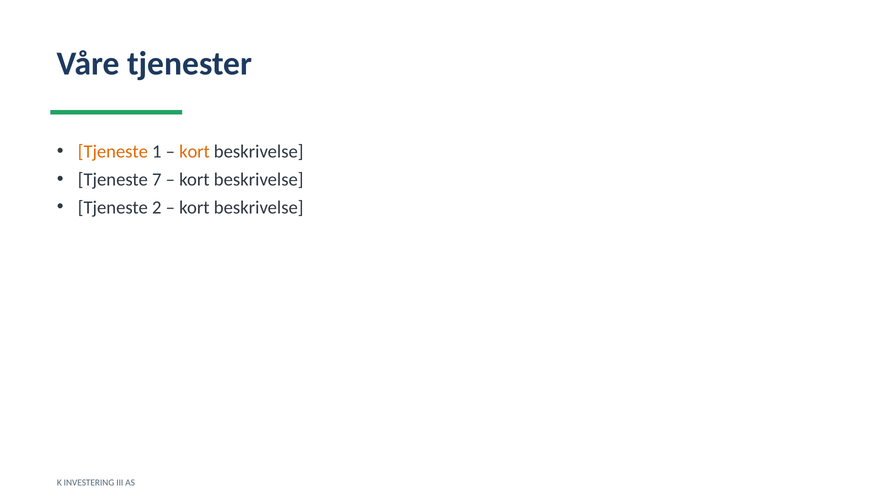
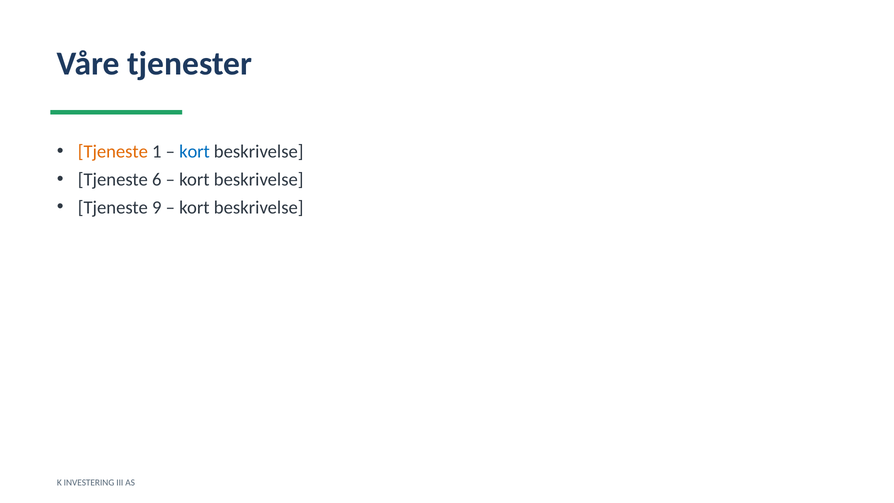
kort at (194, 151) colour: orange -> blue
7: 7 -> 6
2: 2 -> 9
